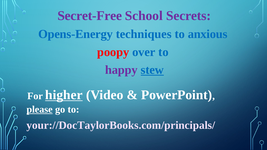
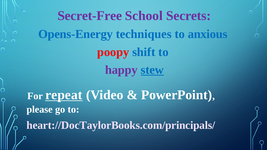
over: over -> shift
higher: higher -> repeat
please underline: present -> none
your://DocTaylorBooks.com/principals/: your://DocTaylorBooks.com/principals/ -> heart://DocTaylorBooks.com/principals/
